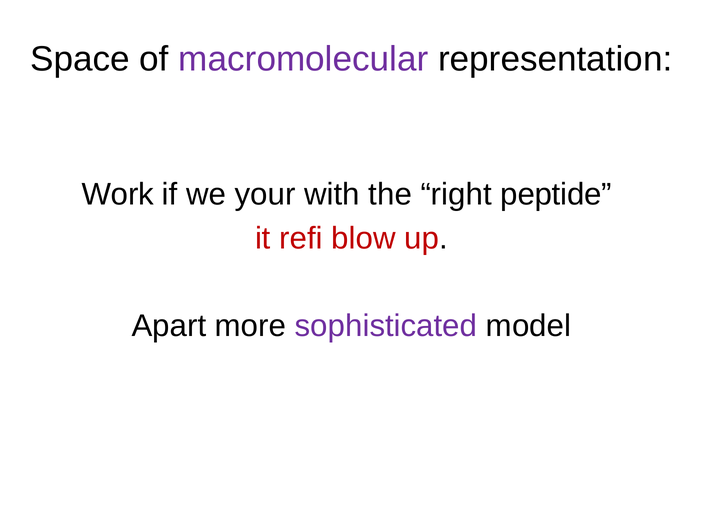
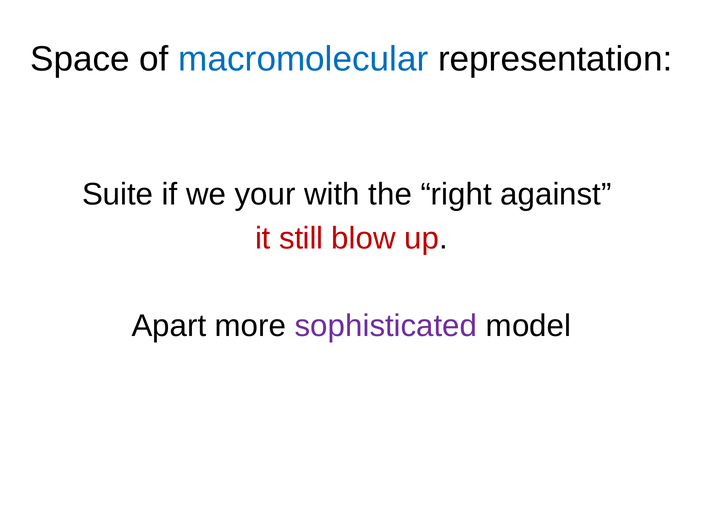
macromolecular colour: purple -> blue
Work: Work -> Suite
peptide: peptide -> against
refi: refi -> still
